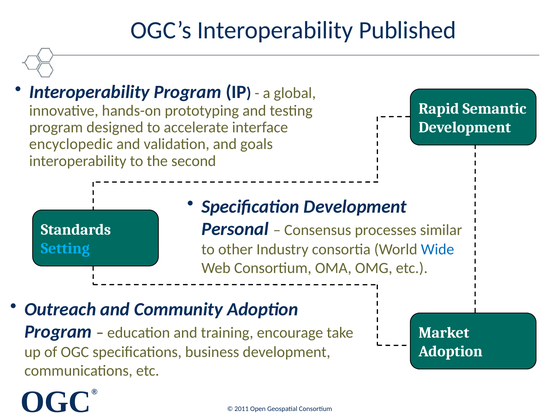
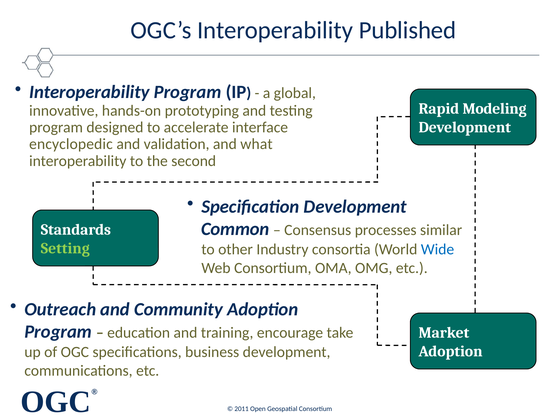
Semantic: Semantic -> Modeling
goals: goals -> what
Personal: Personal -> Common
Setting colour: light blue -> light green
